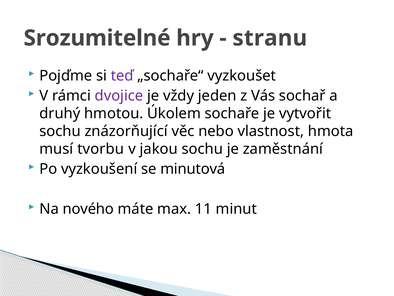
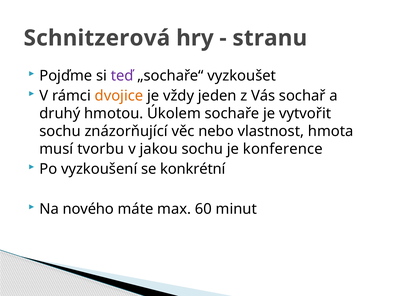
Srozumitelné: Srozumitelné -> Schnitzerová
dvojice colour: purple -> orange
zaměstnání: zaměstnání -> konference
minutová: minutová -> konkrétní
11: 11 -> 60
